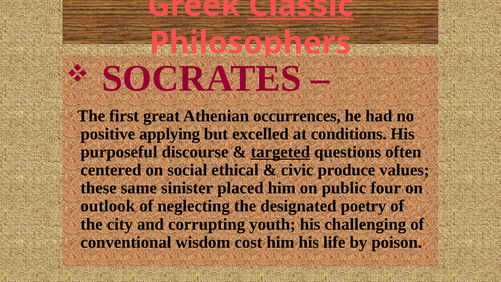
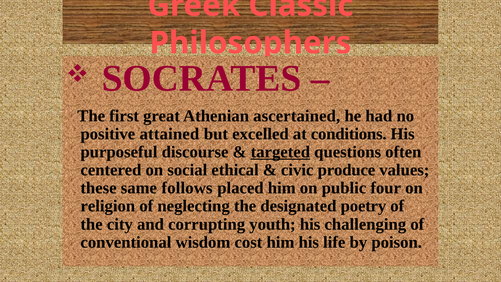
Classic underline: present -> none
occurrences: occurrences -> ascertained
applying: applying -> attained
sinister: sinister -> follows
outlook: outlook -> religion
